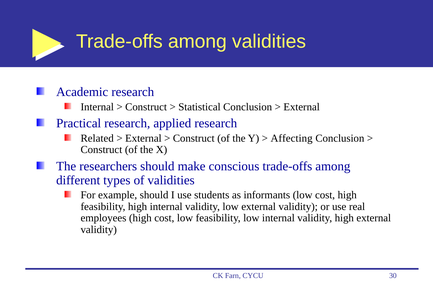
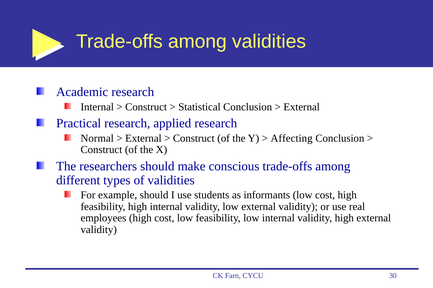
Related: Related -> Normal
